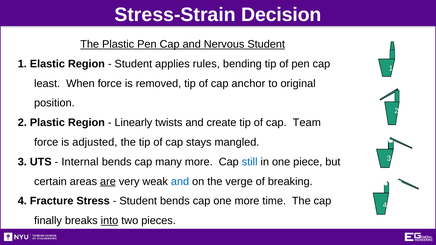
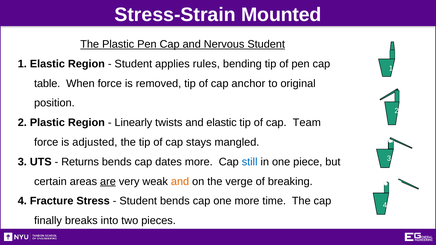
Decision: Decision -> Mounted
least: least -> table
and create: create -> elastic
Internal: Internal -> Returns
many: many -> dates
and at (180, 182) colour: blue -> orange
into underline: present -> none
